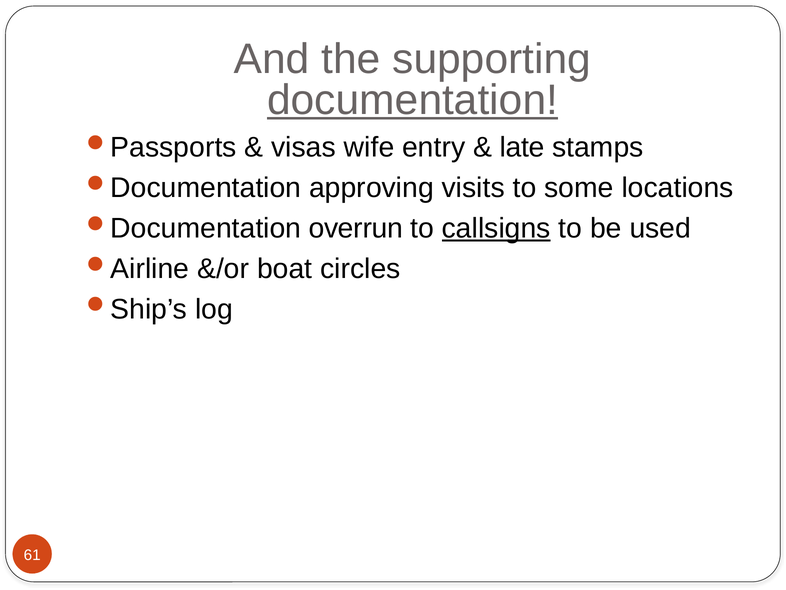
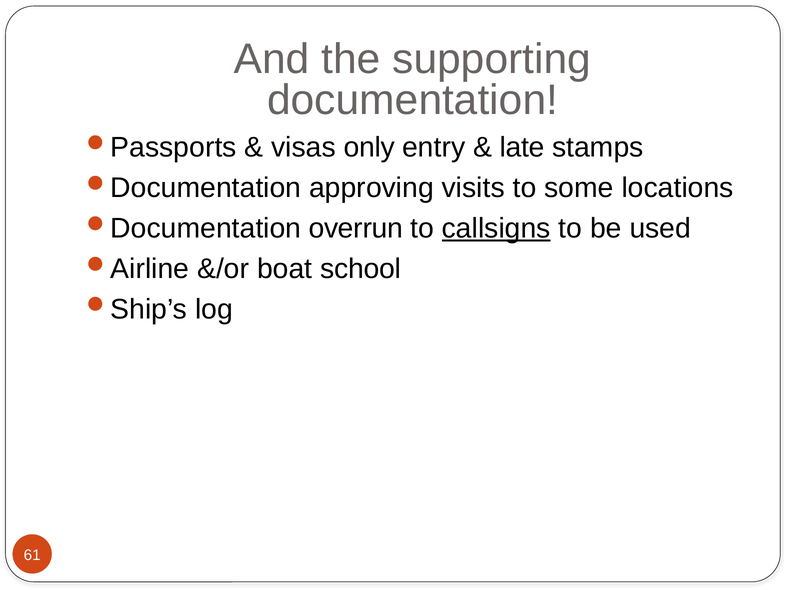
documentation underline: present -> none
wife: wife -> only
circles: circles -> school
